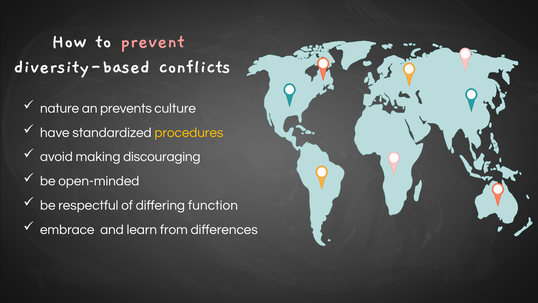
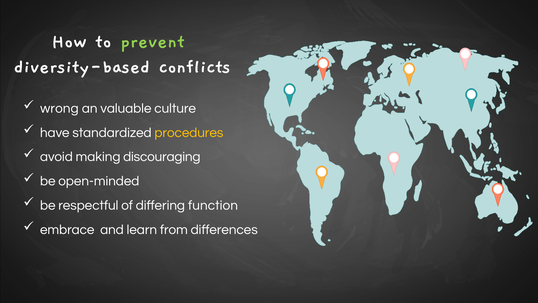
prevent colour: pink -> light green
nature: nature -> wrong
prevents: prevents -> valuable
